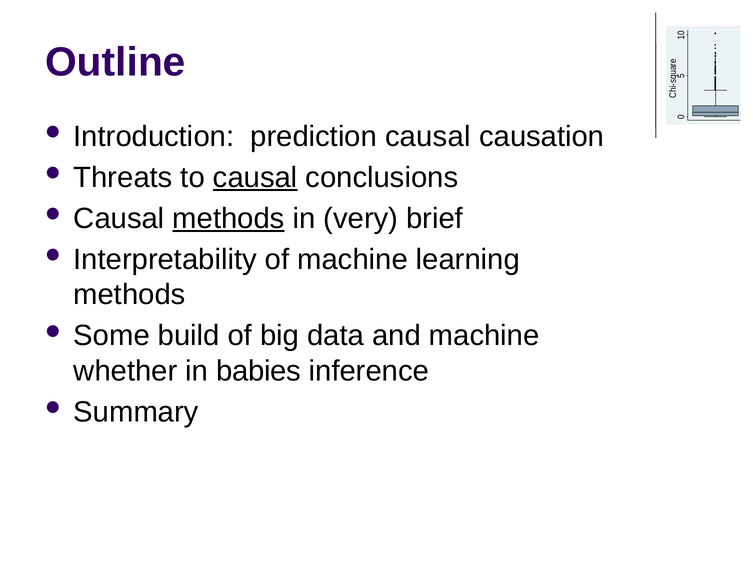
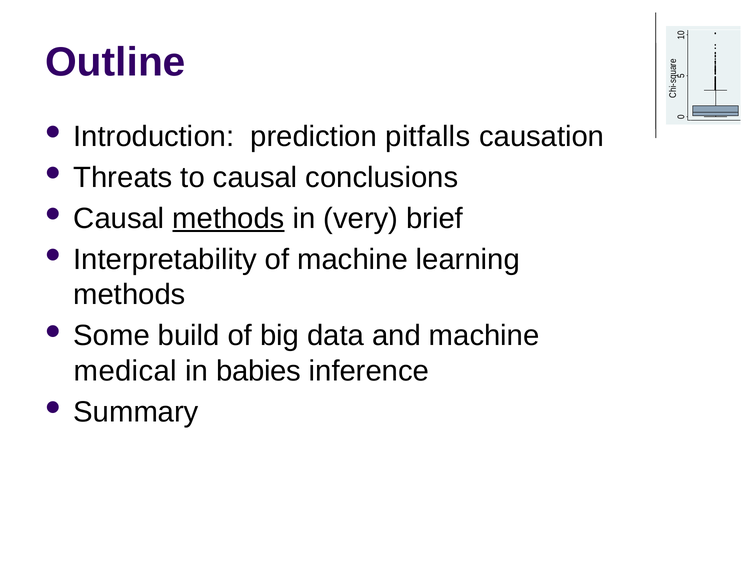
prediction causal: causal -> pitfalls
causal at (255, 177) underline: present -> none
whether: whether -> medical
